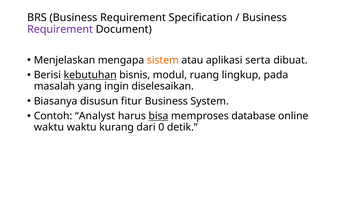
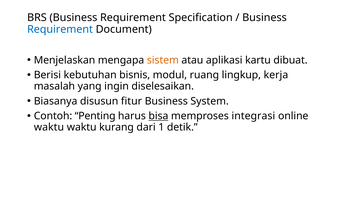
Requirement at (60, 29) colour: purple -> blue
serta: serta -> kartu
kebutuhan underline: present -> none
pada: pada -> kerja
Analyst: Analyst -> Penting
database: database -> integrasi
0: 0 -> 1
